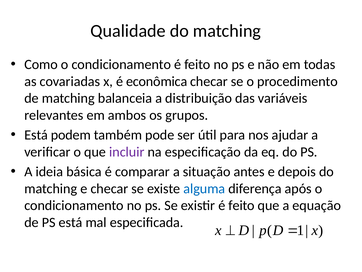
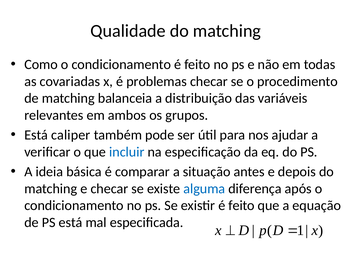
econômica: econômica -> problemas
podem: podem -> caliper
incluir colour: purple -> blue
